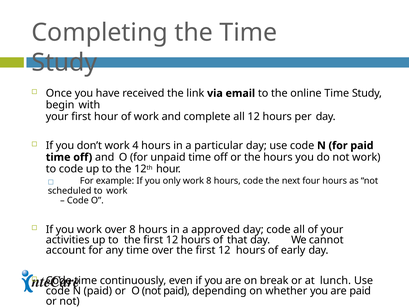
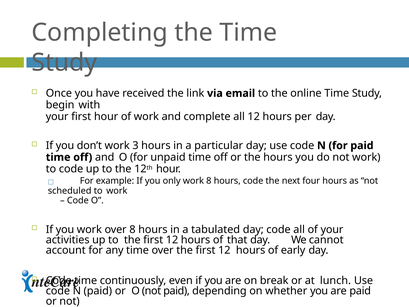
4: 4 -> 3
approved: approved -> tabulated
